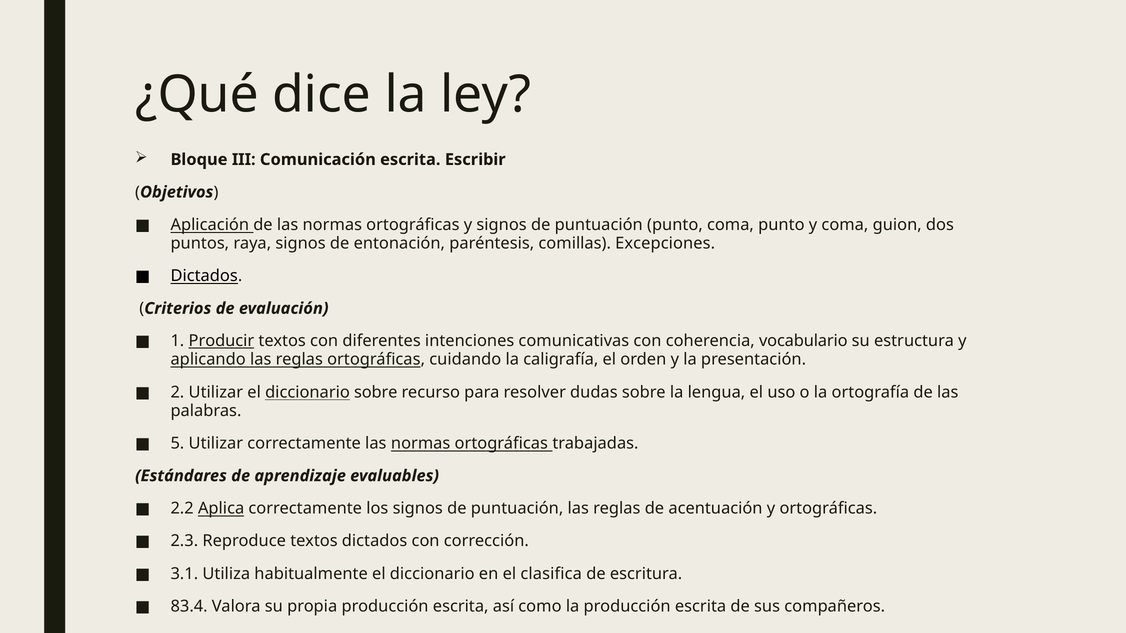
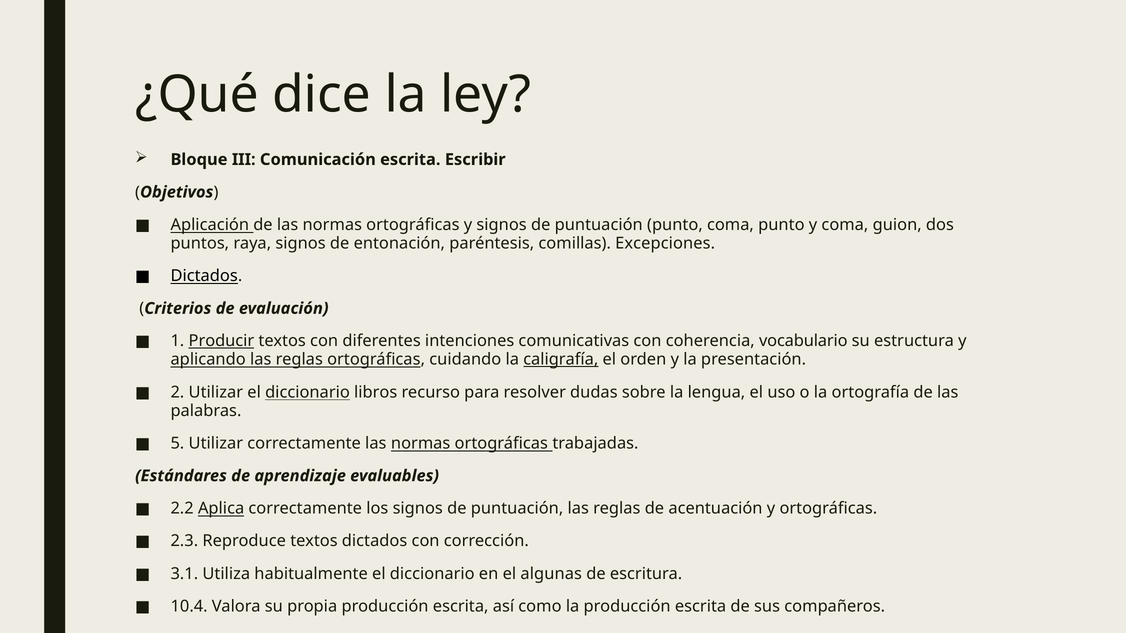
caligrafía underline: none -> present
diccionario sobre: sobre -> libros
clasifica: clasifica -> algunas
83.4: 83.4 -> 10.4
